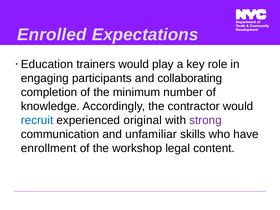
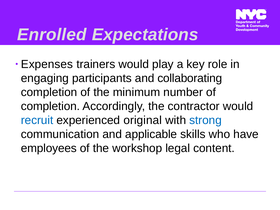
Education: Education -> Expenses
knowledge at (50, 106): knowledge -> completion
strong colour: purple -> blue
unfamiliar: unfamiliar -> applicable
enrollment: enrollment -> employees
